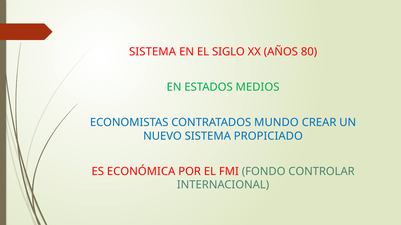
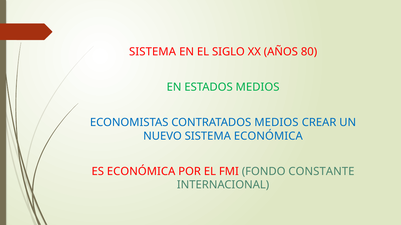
CONTRATADOS MUNDO: MUNDO -> MEDIOS
SISTEMA PROPICIADO: PROPICIADO -> ECONÓMICA
CONTROLAR: CONTROLAR -> CONSTANTE
